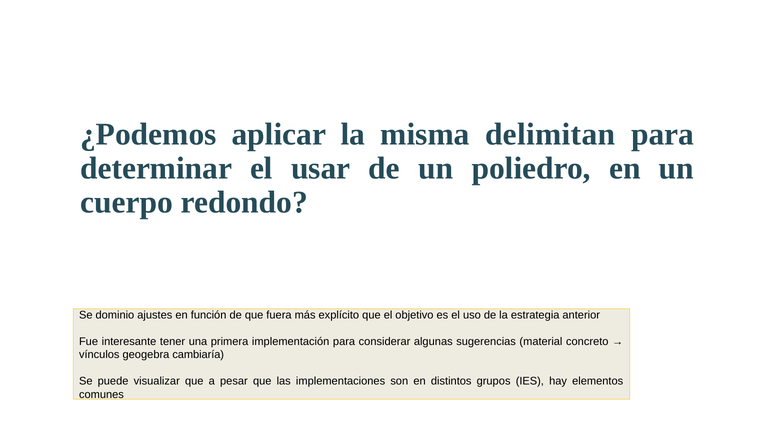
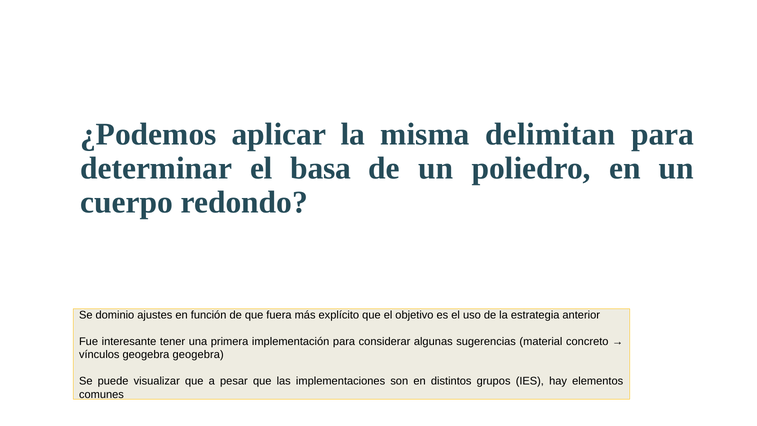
usar: usar -> basa
geogebra cambiaría: cambiaría -> geogebra
